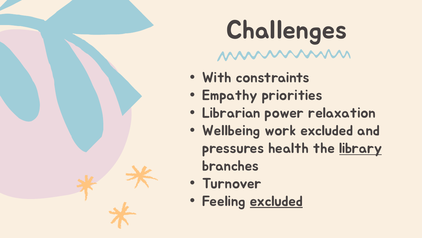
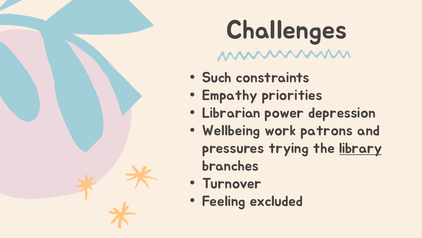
With: With -> Such
relaxation: relaxation -> depression
work excluded: excluded -> patrons
health: health -> trying
excluded at (276, 201) underline: present -> none
